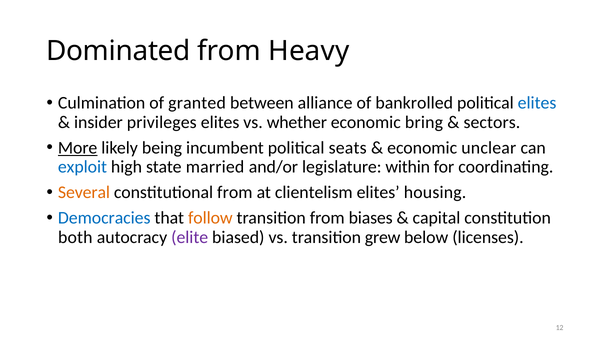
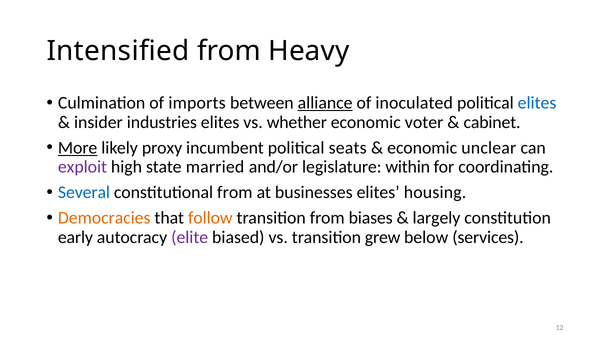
Dominated: Dominated -> Intensified
granted: granted -> imports
alliance underline: none -> present
bankrolled: bankrolled -> inoculated
privileges: privileges -> industries
bring: bring -> voter
sectors: sectors -> cabinet
being: being -> proxy
exploit colour: blue -> purple
Several colour: orange -> blue
clientelism: clientelism -> businesses
Democracies colour: blue -> orange
capital: capital -> largely
both: both -> early
licenses: licenses -> services
